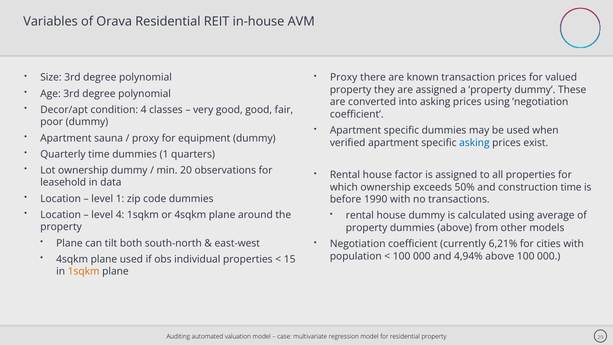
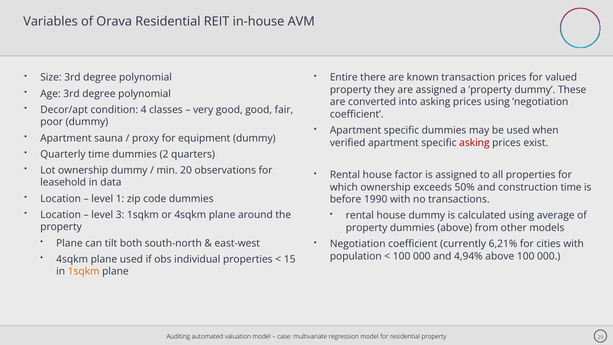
Proxy at (344, 78): Proxy -> Entire
asking at (474, 143) colour: blue -> red
dummies 1: 1 -> 2
level 4: 4 -> 3
